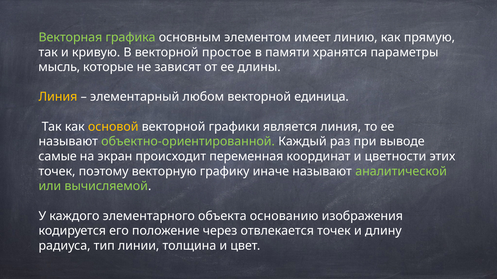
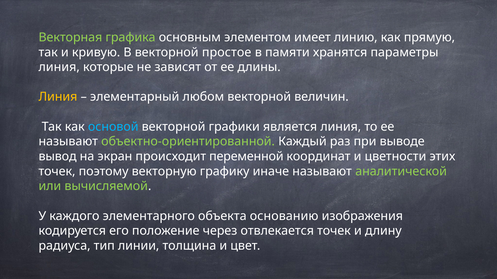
мысль at (59, 67): мысль -> линия
единица: единица -> величин
основой colour: yellow -> light blue
самые: самые -> вывод
переменная: переменная -> переменной
